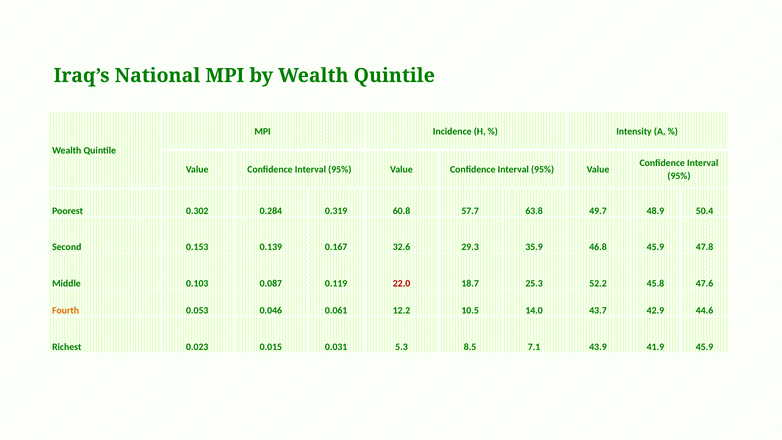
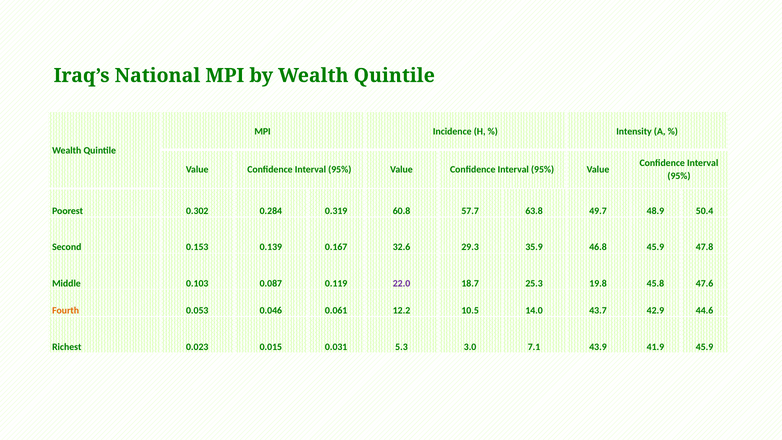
22.0 colour: red -> purple
52.2: 52.2 -> 19.8
8.5: 8.5 -> 3.0
